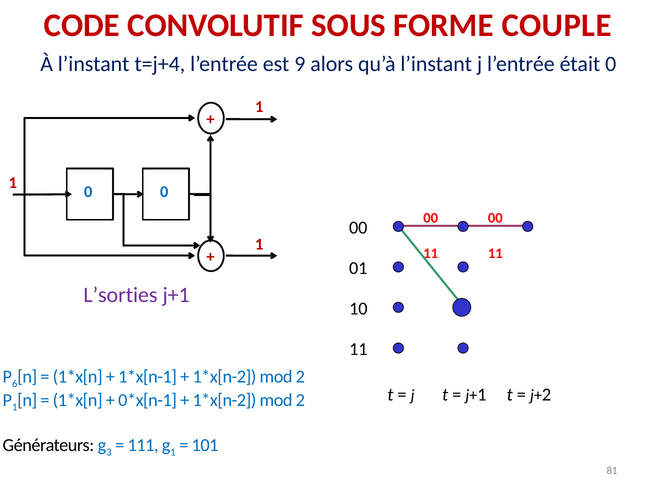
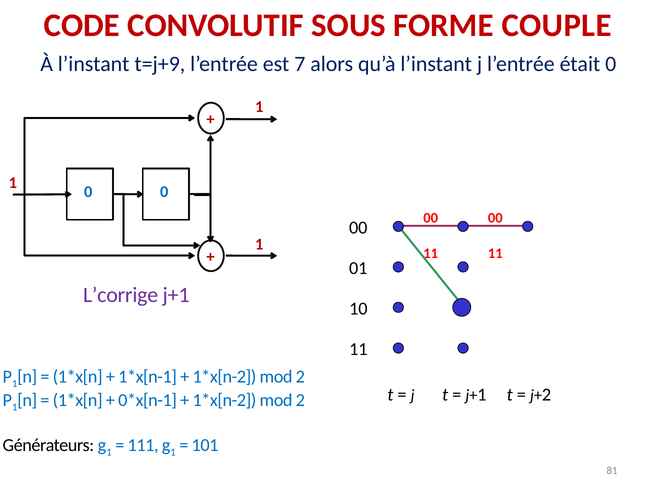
t=j+4: t=j+4 -> t=j+9
9: 9 -> 7
L’sorties: L’sorties -> L’corrige
6 at (15, 383): 6 -> 1
3 at (109, 452): 3 -> 1
